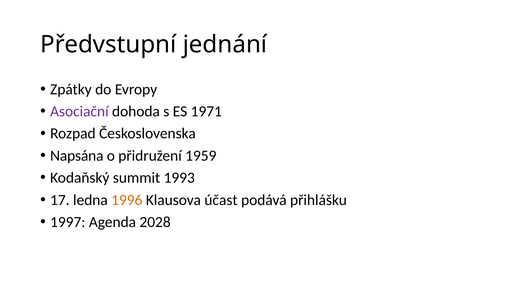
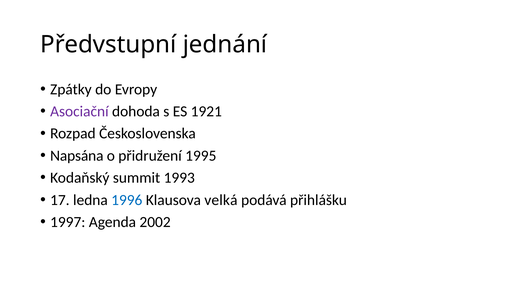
1971: 1971 -> 1921
1959: 1959 -> 1995
1996 colour: orange -> blue
účast: účast -> velká
2028: 2028 -> 2002
